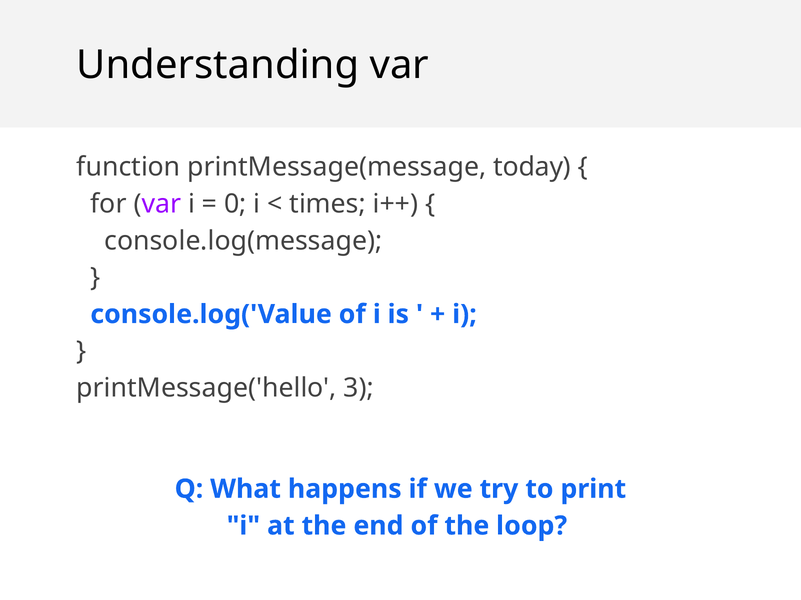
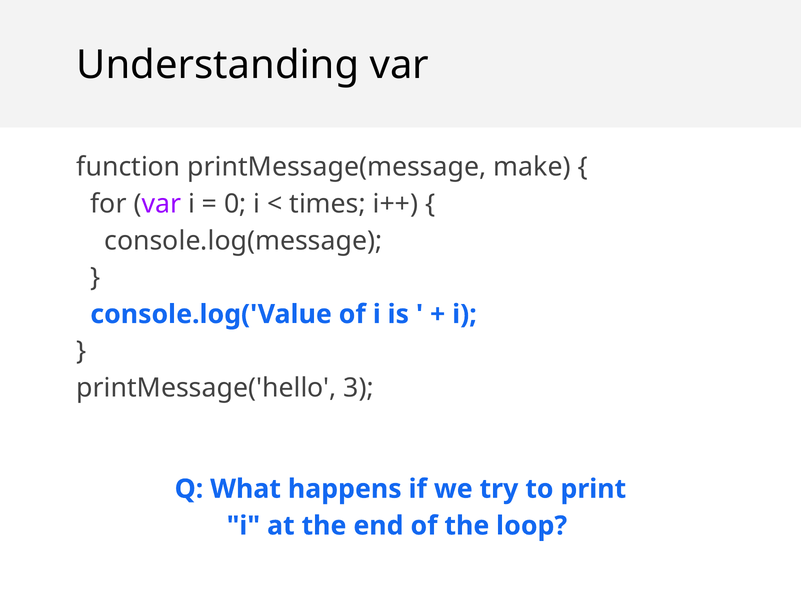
today: today -> make
